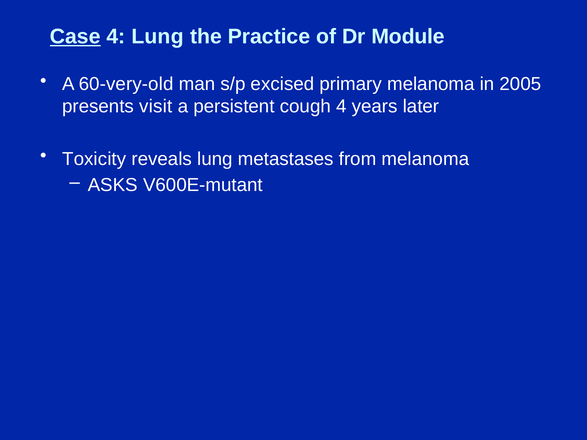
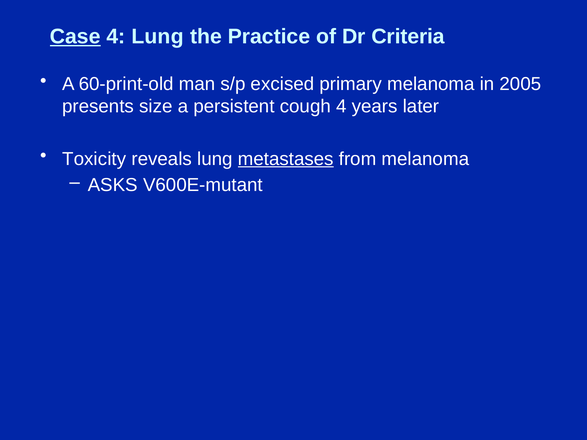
Module: Module -> Criteria
60-very-old: 60-very-old -> 60-print-old
visit: visit -> size
metastases underline: none -> present
